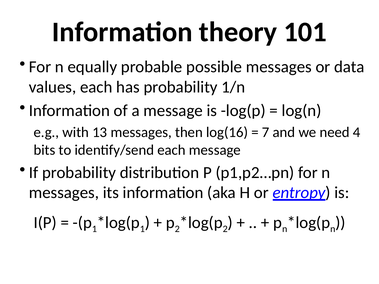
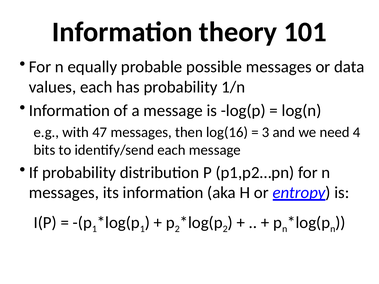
13: 13 -> 47
7: 7 -> 3
